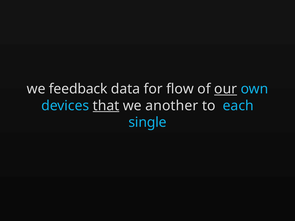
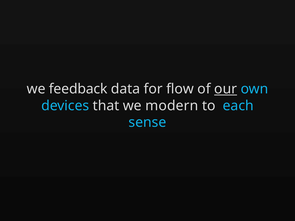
that underline: present -> none
another: another -> modern
single: single -> sense
